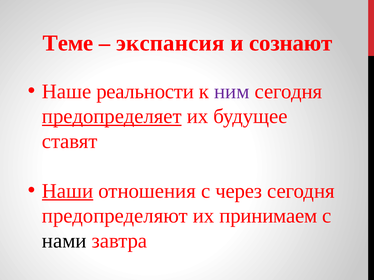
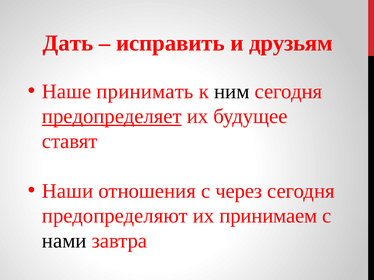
Теме: Теме -> Дать
экспансия: экспансия -> исправить
сознают: сознают -> друзьям
реальности: реальности -> принимать
ним colour: purple -> black
Наши underline: present -> none
